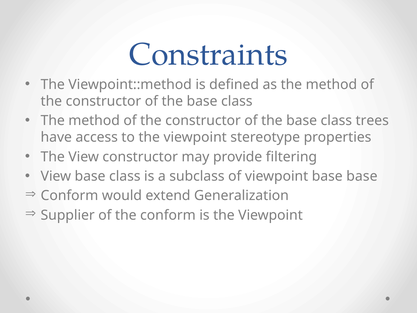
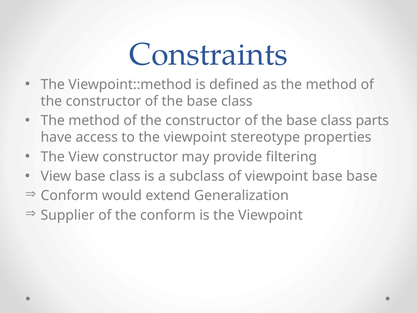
trees: trees -> parts
